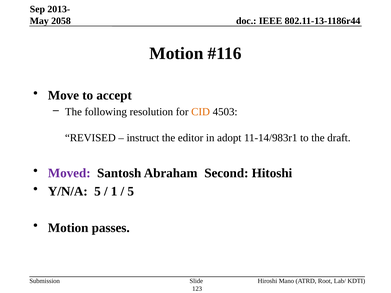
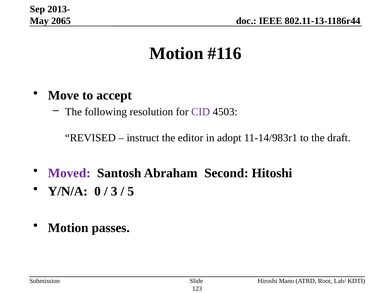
2058: 2058 -> 2065
CID colour: orange -> purple
Y/N/A 5: 5 -> 0
1: 1 -> 3
